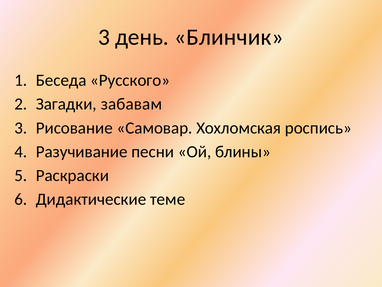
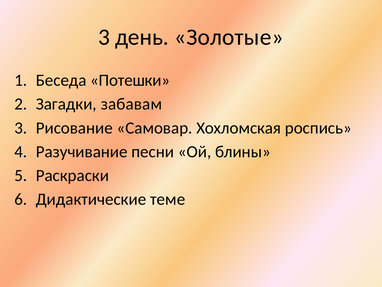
Блинчик: Блинчик -> Золотые
Русского: Русского -> Потешки
